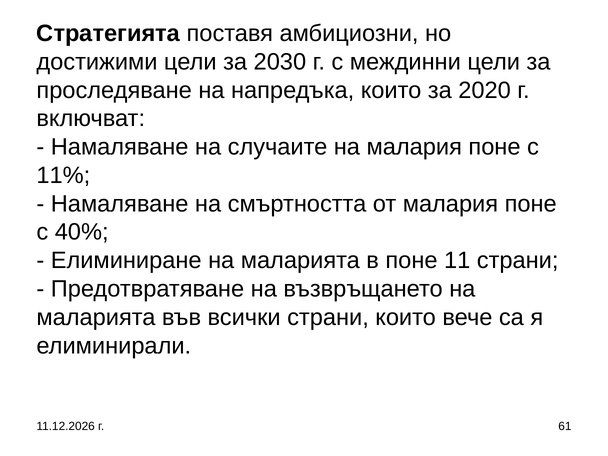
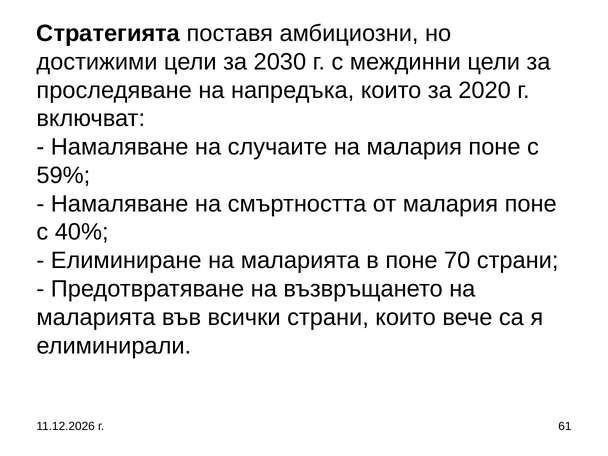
11%: 11% -> 59%
11: 11 -> 70
